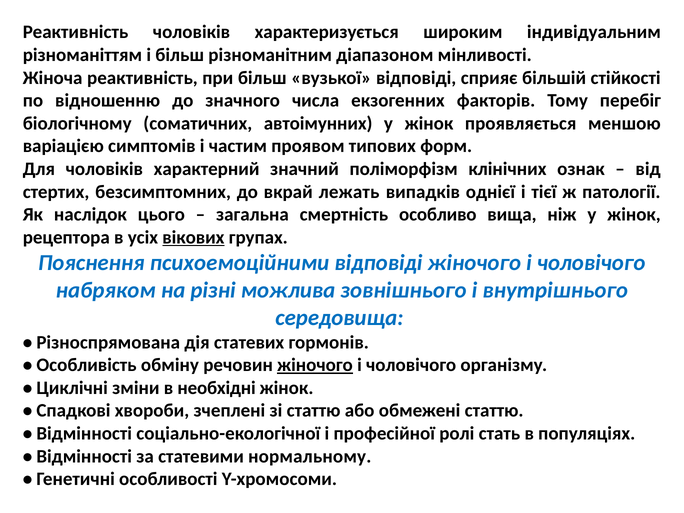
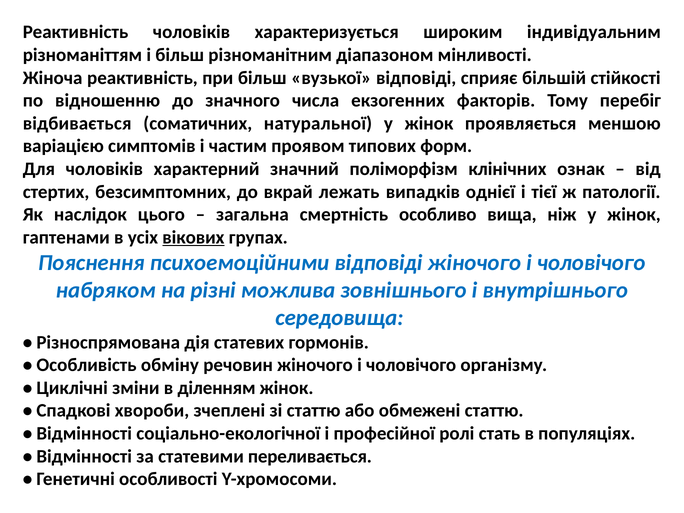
біологічному: біологічному -> відбивається
автоімунних: автоімунних -> натуральної
рецептора: рецептора -> гаптенами
жіночого at (315, 365) underline: present -> none
необхідні: необхідні -> діленням
нормальному: нормальному -> переливається
